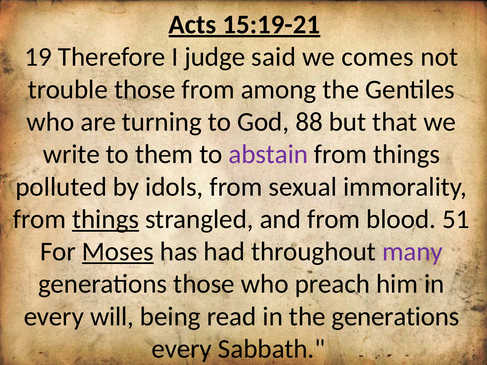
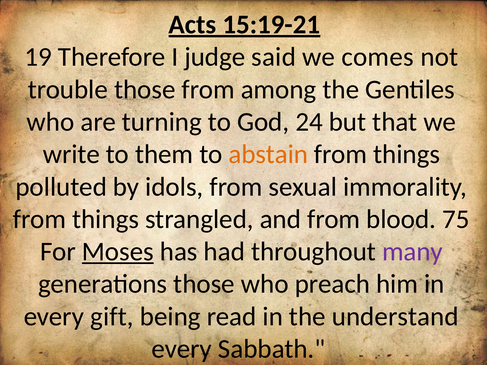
88: 88 -> 24
abstain colour: purple -> orange
things at (106, 219) underline: present -> none
51: 51 -> 75
will: will -> gift
the generations: generations -> understand
